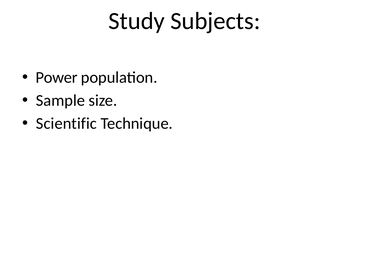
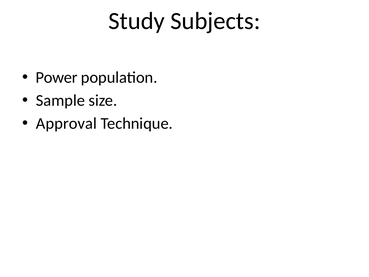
Scientific: Scientific -> Approval
